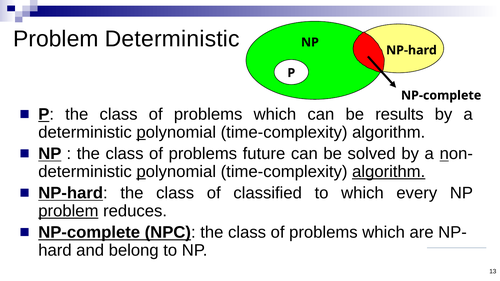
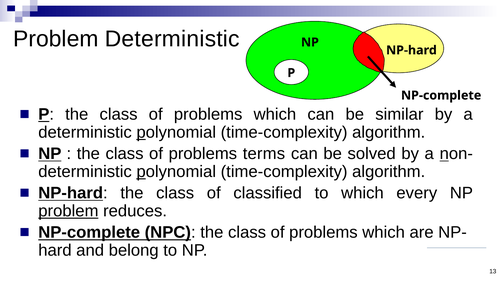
results: results -> similar
future: future -> terms
algorithm at (389, 172) underline: present -> none
